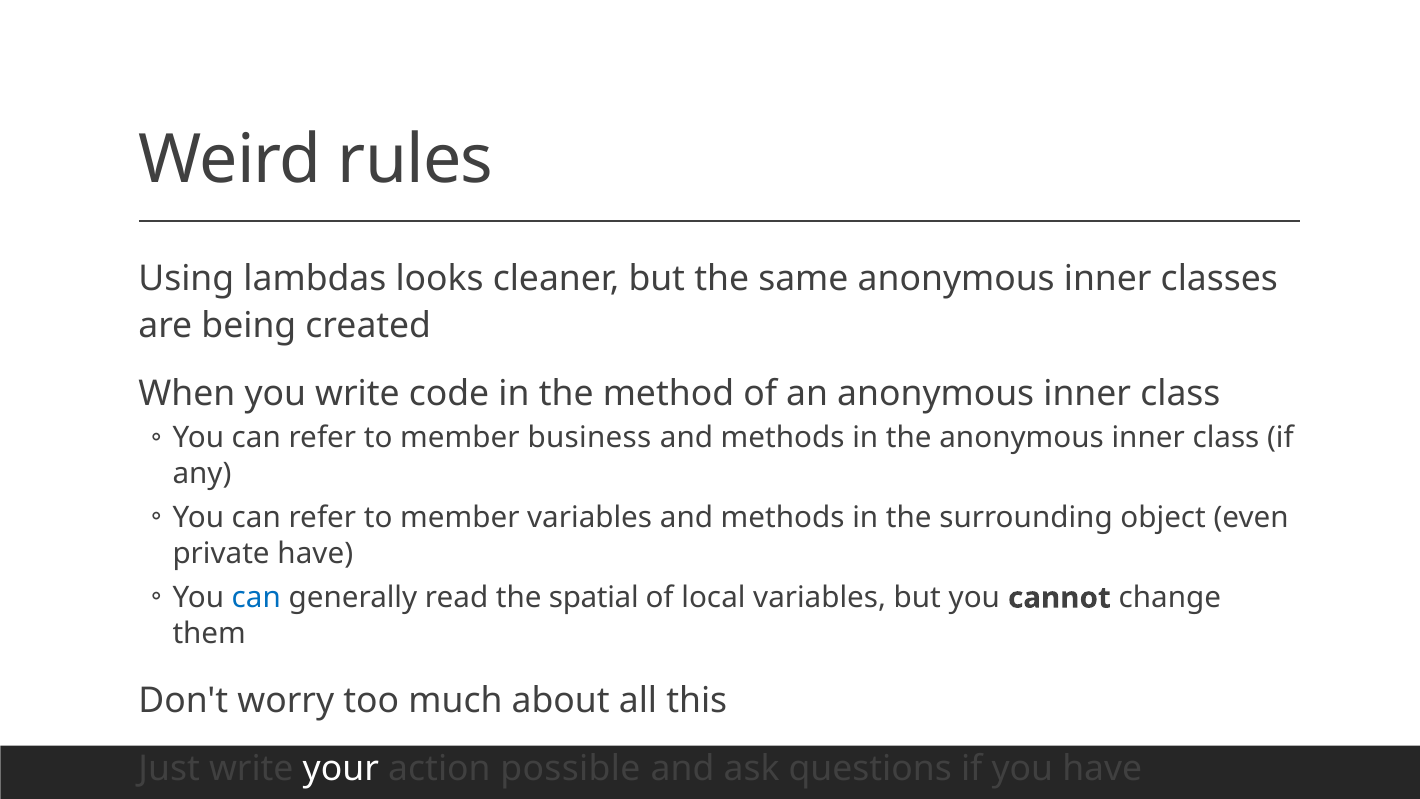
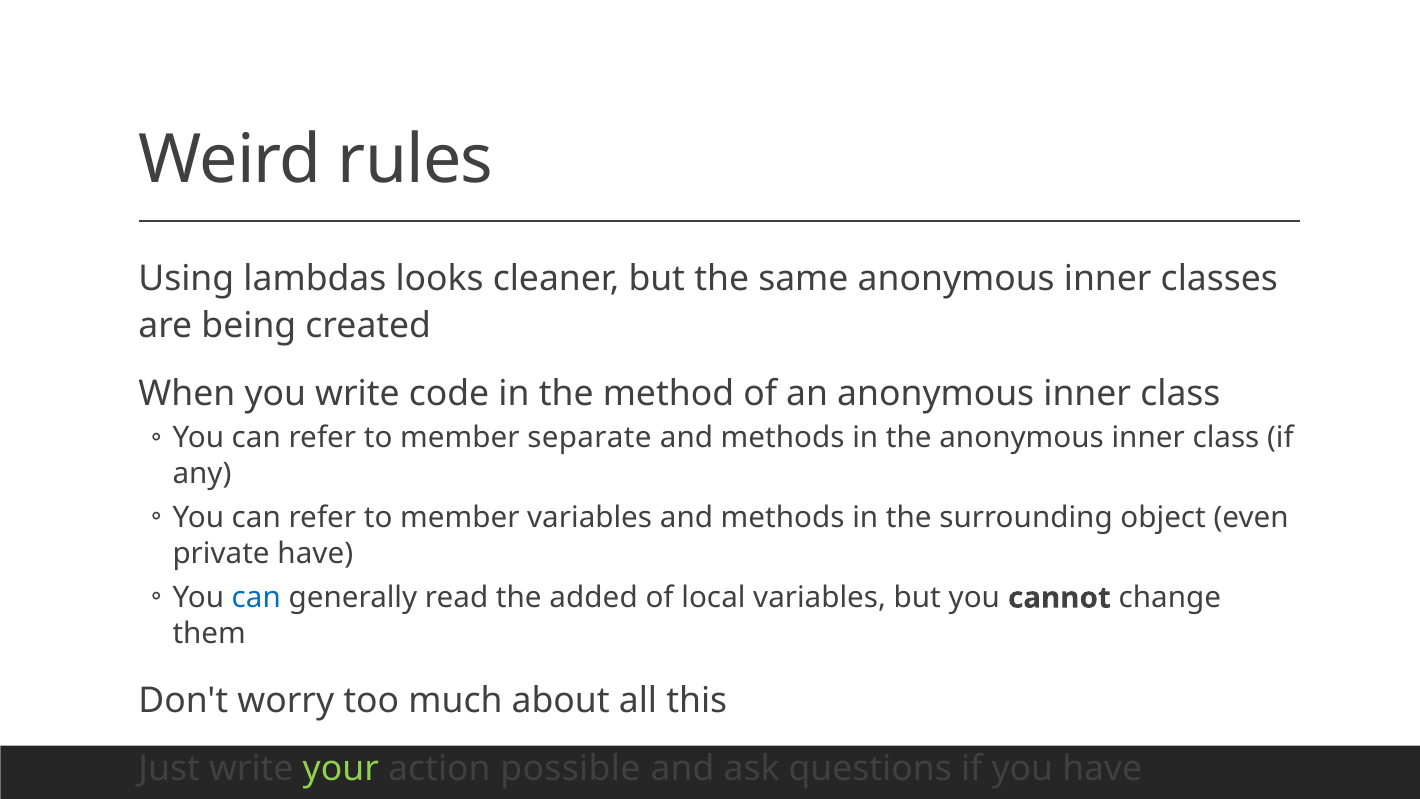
business: business -> separate
spatial: spatial -> added
your colour: white -> light green
